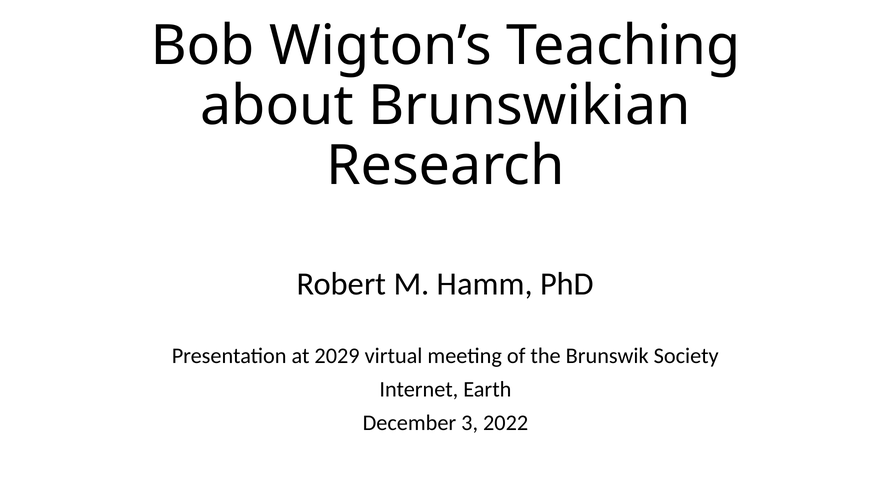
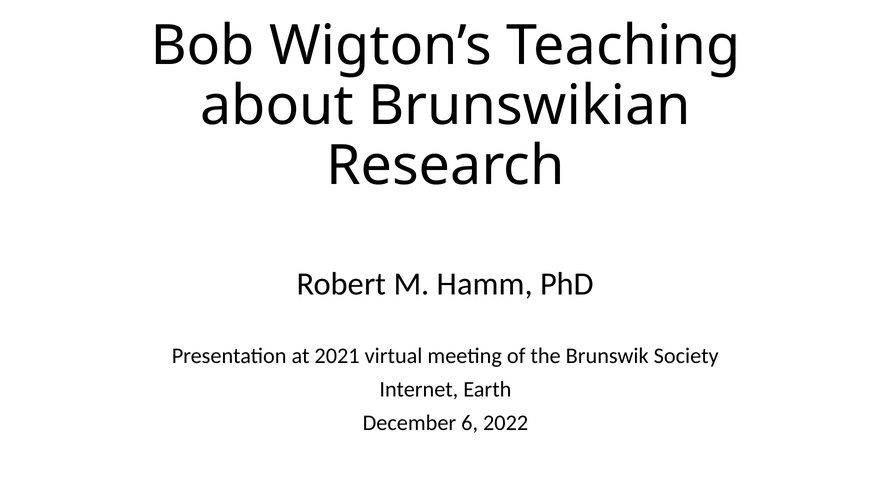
2029: 2029 -> 2021
3: 3 -> 6
